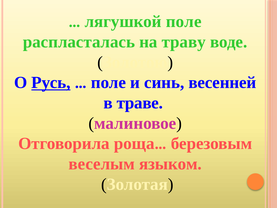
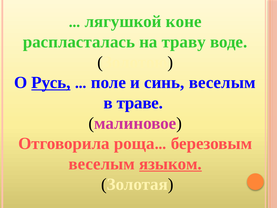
лягушкой поле: поле -> коне
синь весенней: весенней -> веселым
языком underline: none -> present
